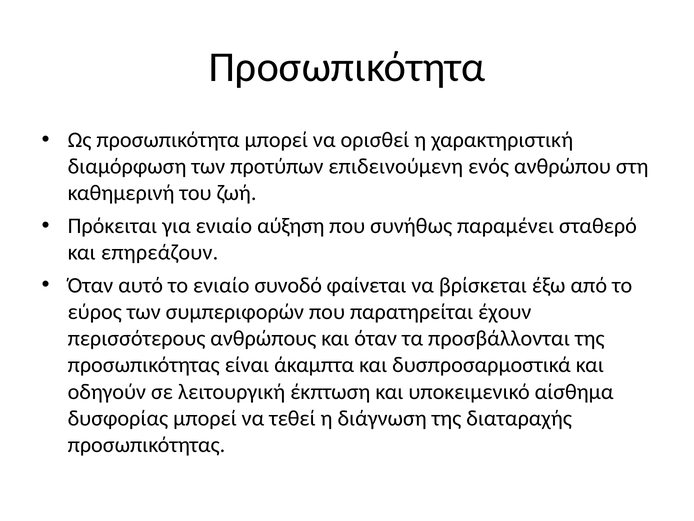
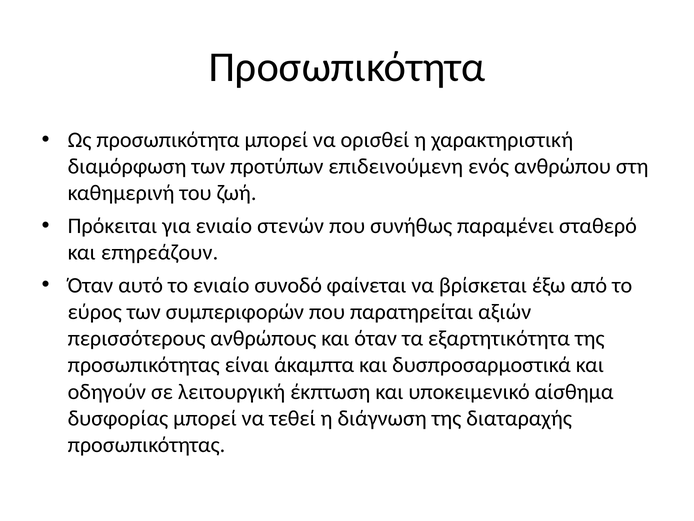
αύξηση: αύξηση -> στενών
έχουν: έχουν -> αξιών
προσβάλλονται: προσβάλλονται -> εξαρτητικότητα
